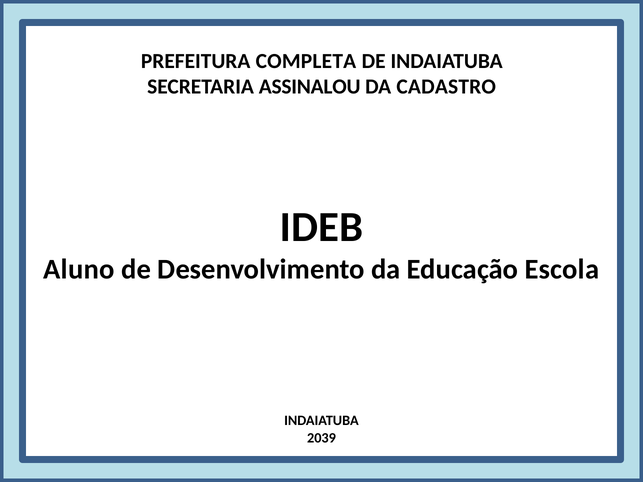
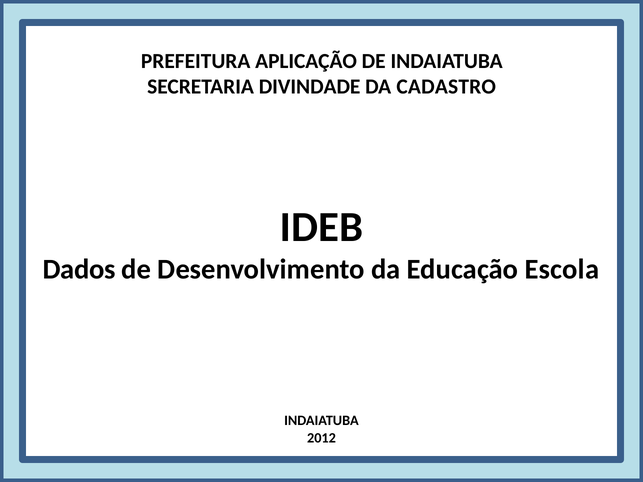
COMPLETA: COMPLETA -> APLICAÇÃO
ASSINALOU: ASSINALOU -> DIVINDADE
Aluno: Aluno -> Dados
2039: 2039 -> 2012
